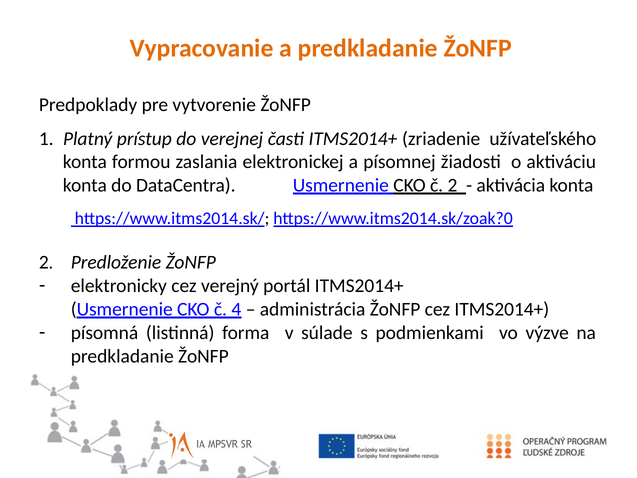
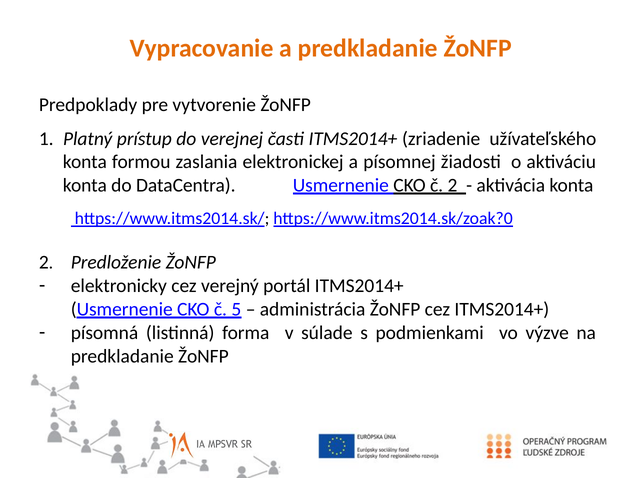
4: 4 -> 5
